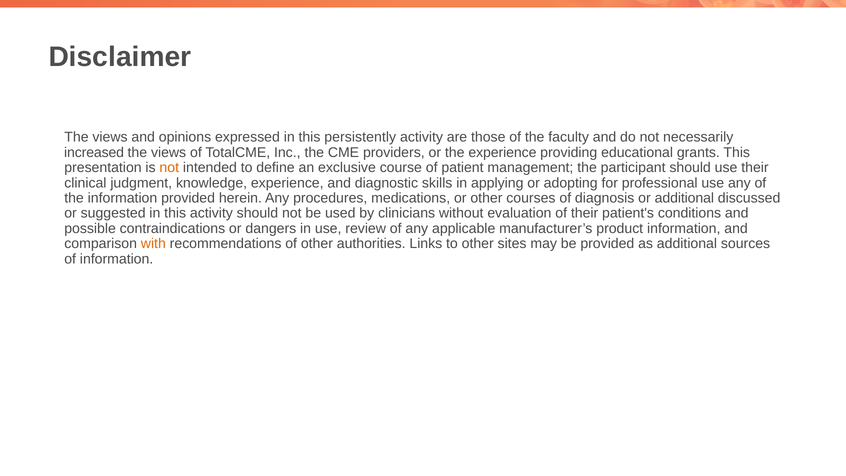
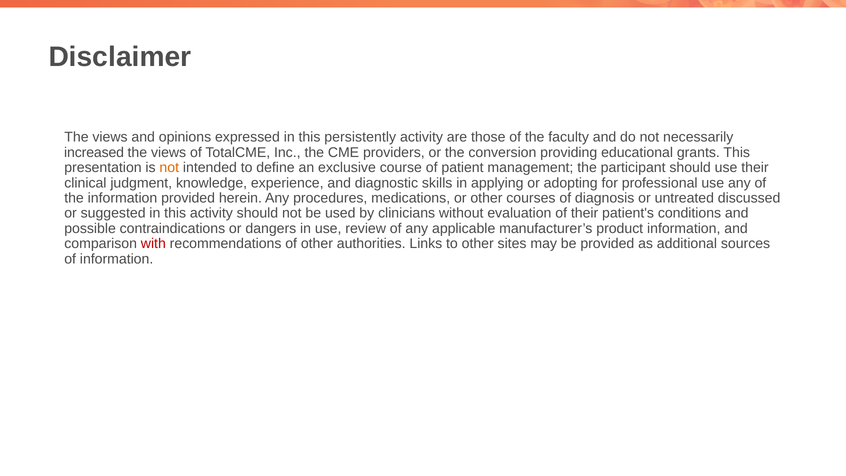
the experience: experience -> conversion
or additional: additional -> untreated
with colour: orange -> red
